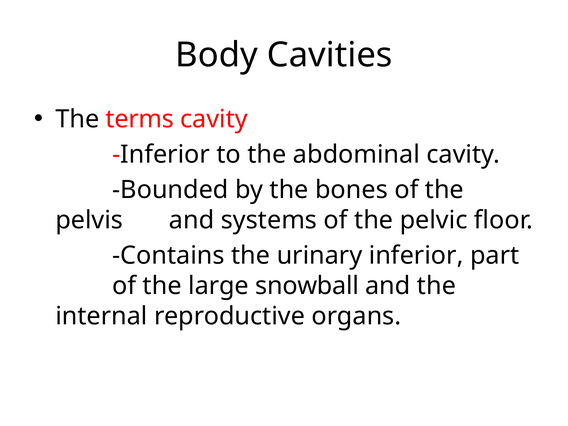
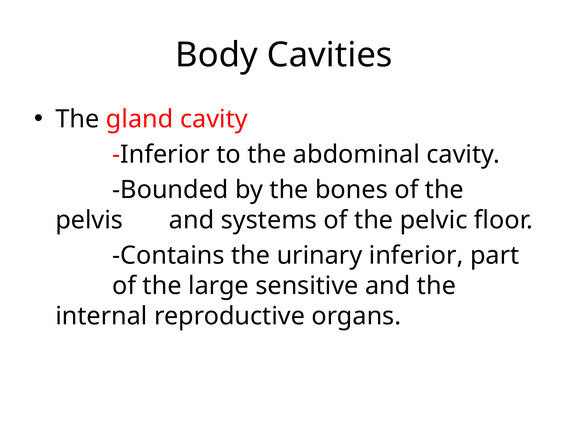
terms: terms -> gland
snowball: snowball -> sensitive
